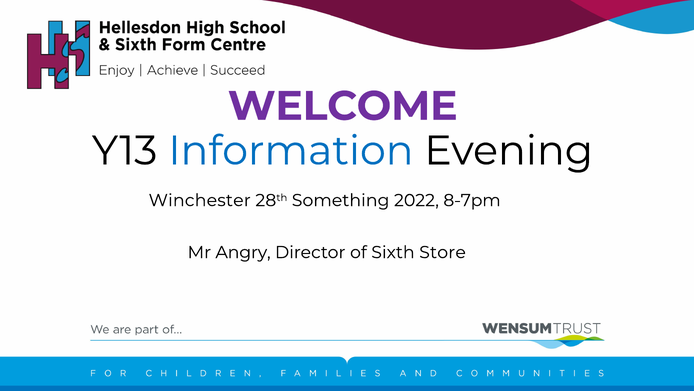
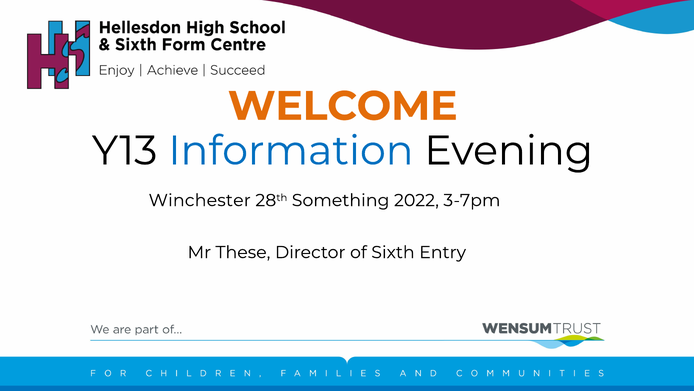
WELCOME colour: purple -> orange
8-7pm: 8-7pm -> 3-7pm
Angry: Angry -> These
Store: Store -> Entry
